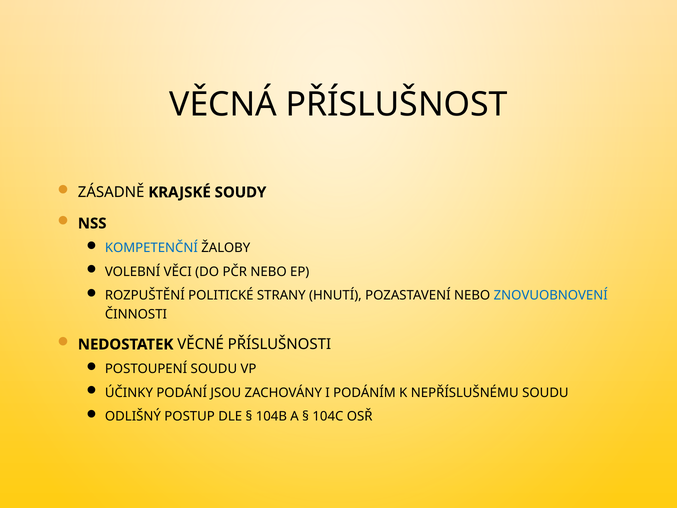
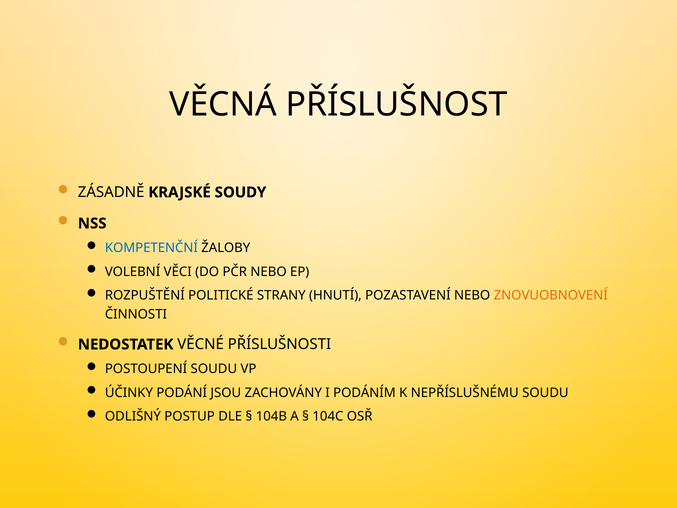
ZNOVUOBNOVENÍ colour: blue -> orange
